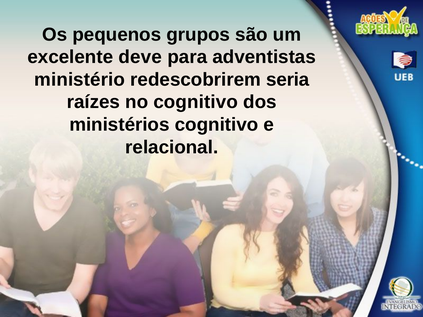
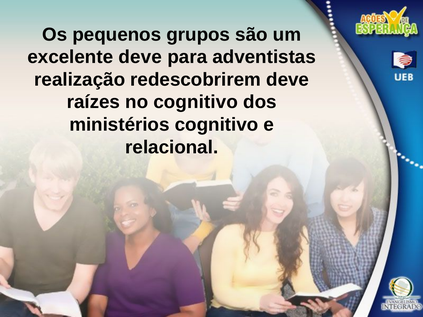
ministério: ministério -> realização
redescobrirem seria: seria -> deve
